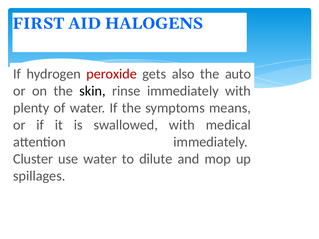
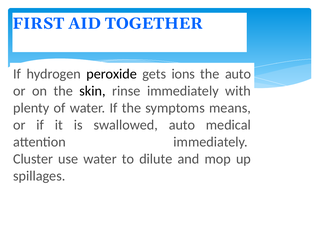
HALOGENS: HALOGENS -> TOGETHER
peroxide colour: red -> black
also: also -> ions
swallowed with: with -> auto
